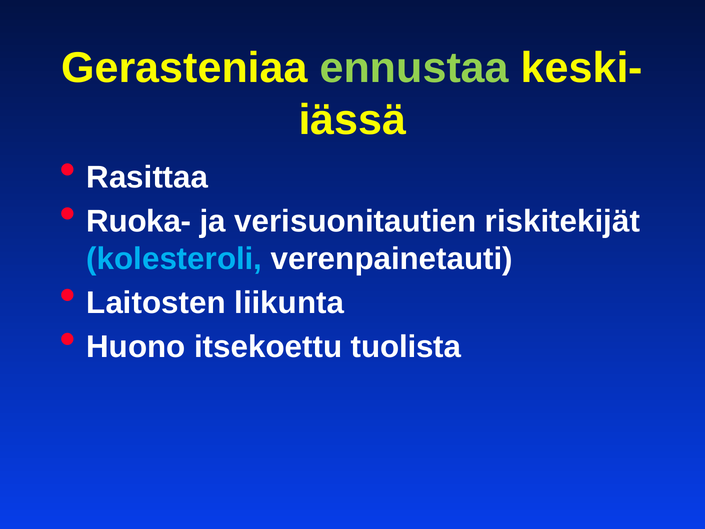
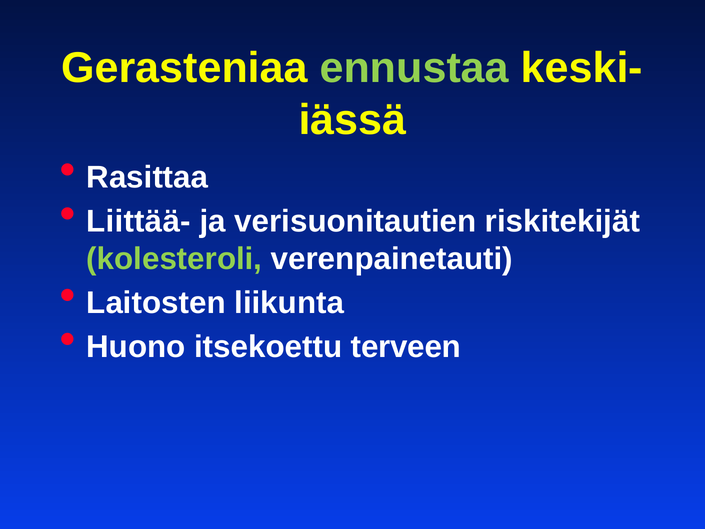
Ruoka-: Ruoka- -> Liittää-
kolesteroli colour: light blue -> light green
tuolista: tuolista -> terveen
